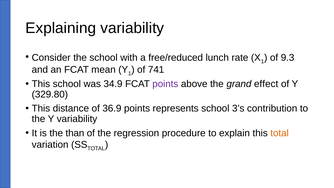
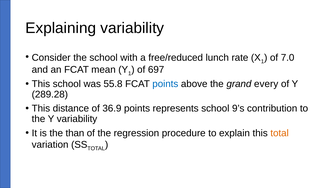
9.3: 9.3 -> 7.0
741: 741 -> 697
34.9: 34.9 -> 55.8
points at (165, 84) colour: purple -> blue
effect: effect -> every
329.80: 329.80 -> 289.28
3’s: 3’s -> 9’s
